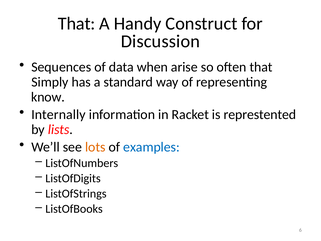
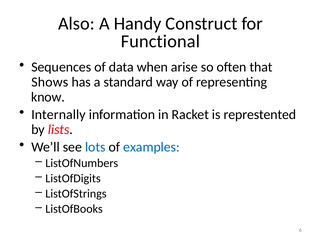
That at (77, 24): That -> Also
Discussion: Discussion -> Functional
Simply: Simply -> Shows
lots colour: orange -> blue
